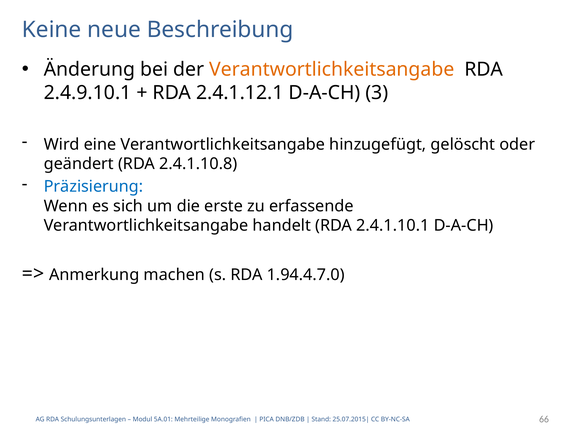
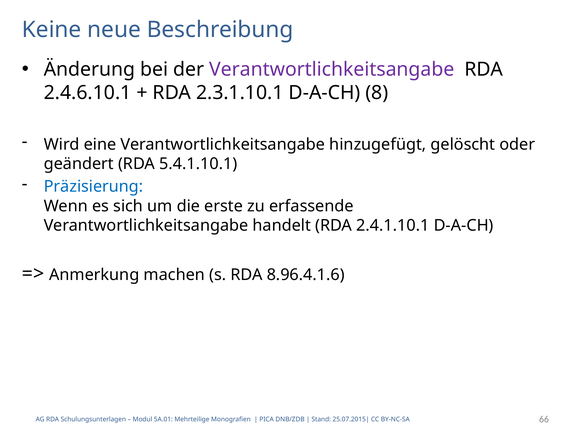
Verantwortlichkeitsangabe at (332, 69) colour: orange -> purple
2.4.9.10.1: 2.4.9.10.1 -> 2.4.6.10.1
2.4.1.12.1: 2.4.1.12.1 -> 2.3.1.10.1
3: 3 -> 8
2.4.1.10.8: 2.4.1.10.8 -> 5.4.1.10.1
1.94.4.7.0: 1.94.4.7.0 -> 8.96.4.1.6
